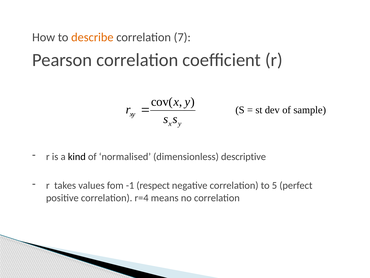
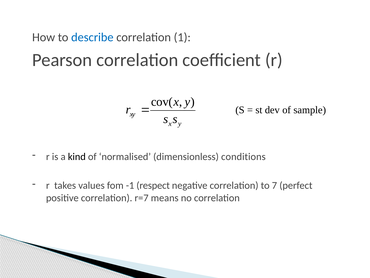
describe colour: orange -> blue
7: 7 -> 1
descriptive: descriptive -> conditions
5: 5 -> 7
r=4: r=4 -> r=7
